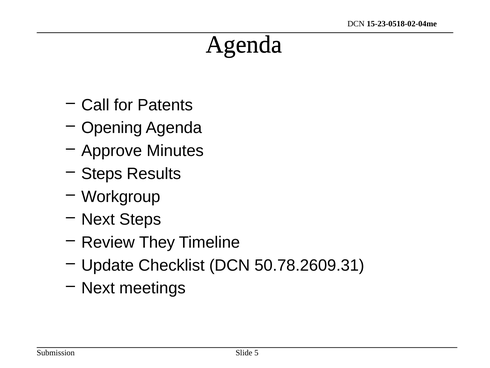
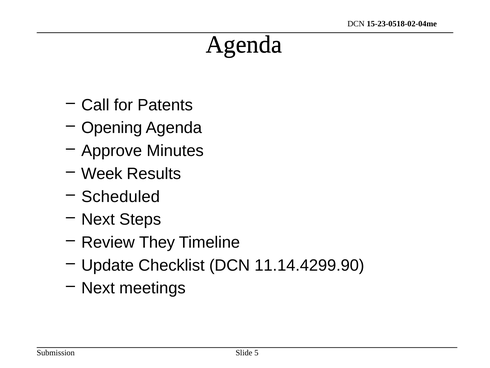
Steps at (102, 173): Steps -> Week
Workgroup: Workgroup -> Scheduled
50.78.2609.31: 50.78.2609.31 -> 11.14.4299.90
